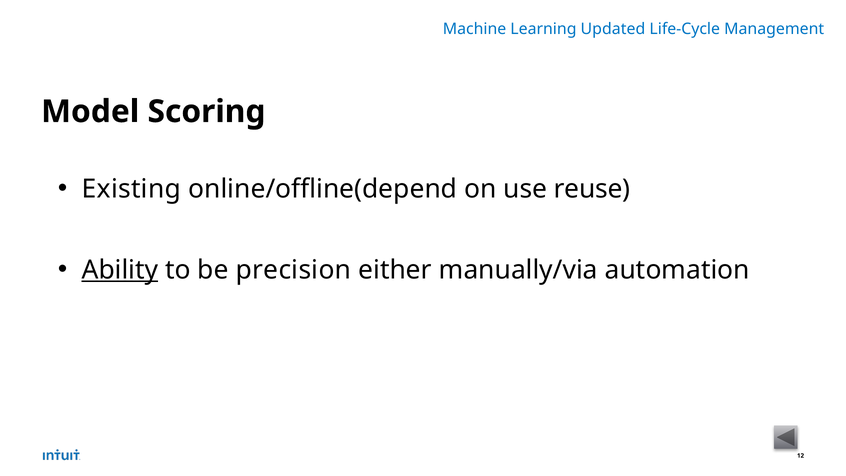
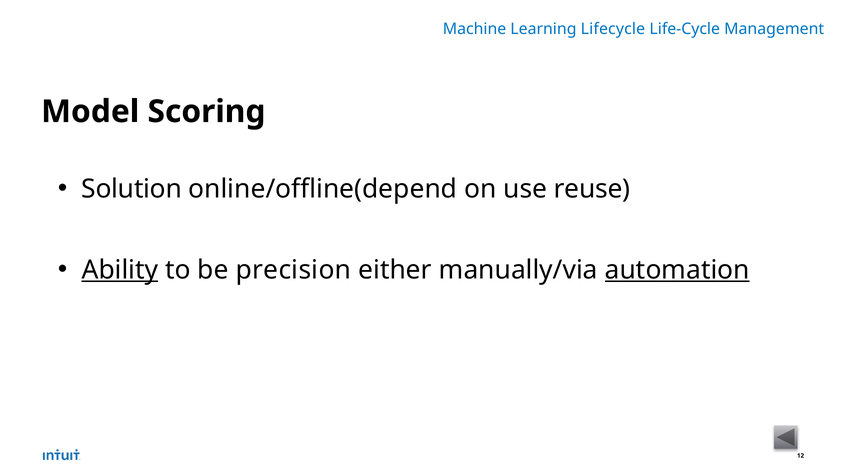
Updated: Updated -> Lifecycle
Existing: Existing -> Solution
automation underline: none -> present
